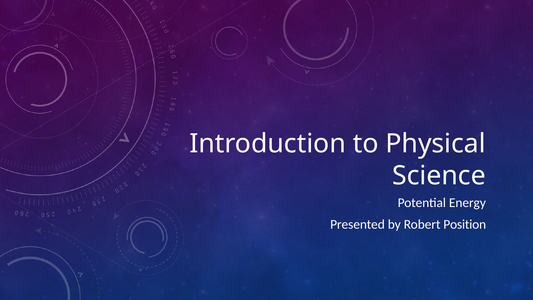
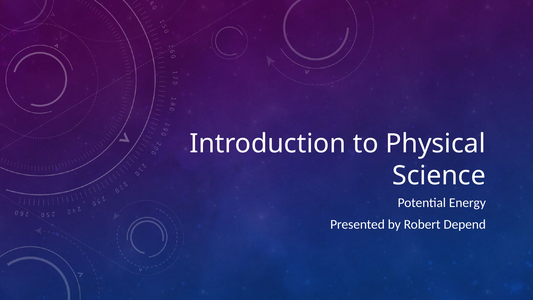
Position: Position -> Depend
